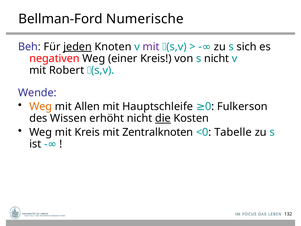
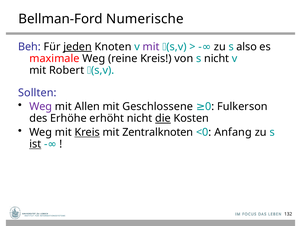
sich: sich -> also
negativen: negativen -> maximale
einer: einer -> reine
Wende: Wende -> Sollten
Weg at (41, 107) colour: orange -> purple
Hauptschleife: Hauptschleife -> Geschlossene
Wissen: Wissen -> Erhöhe
Kreis at (87, 132) underline: none -> present
Tabelle: Tabelle -> Anfang
ist underline: none -> present
